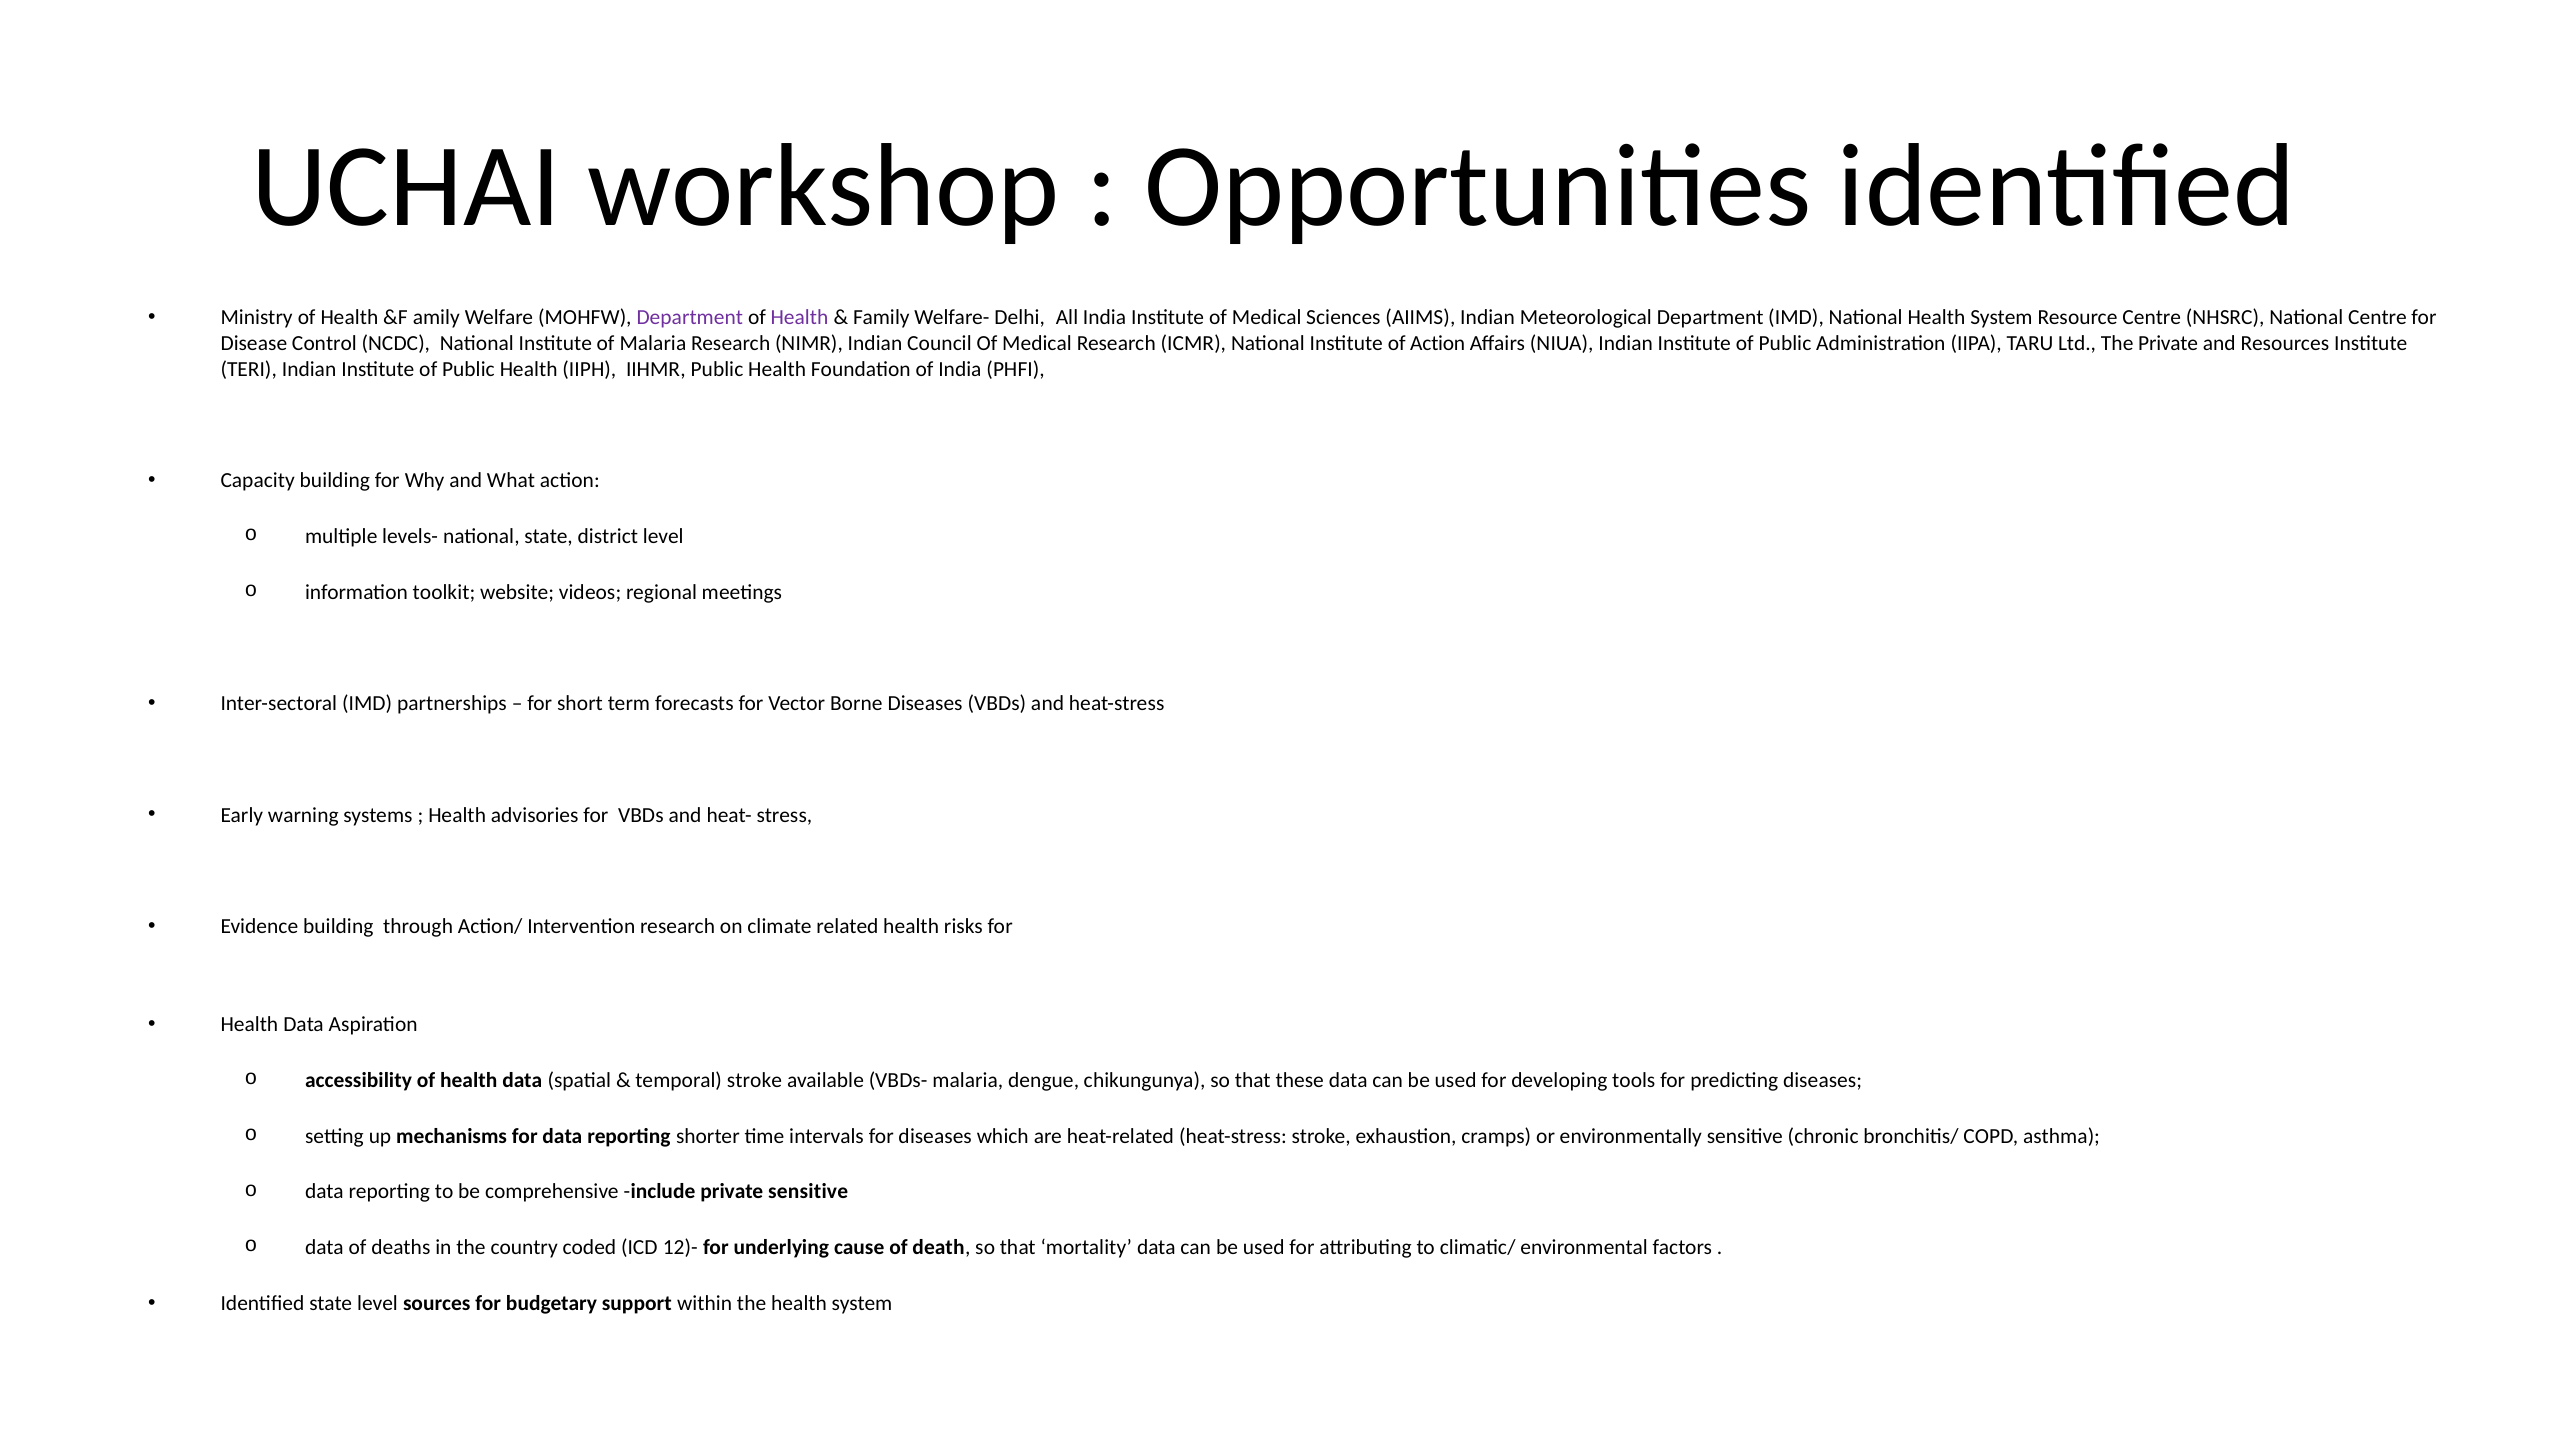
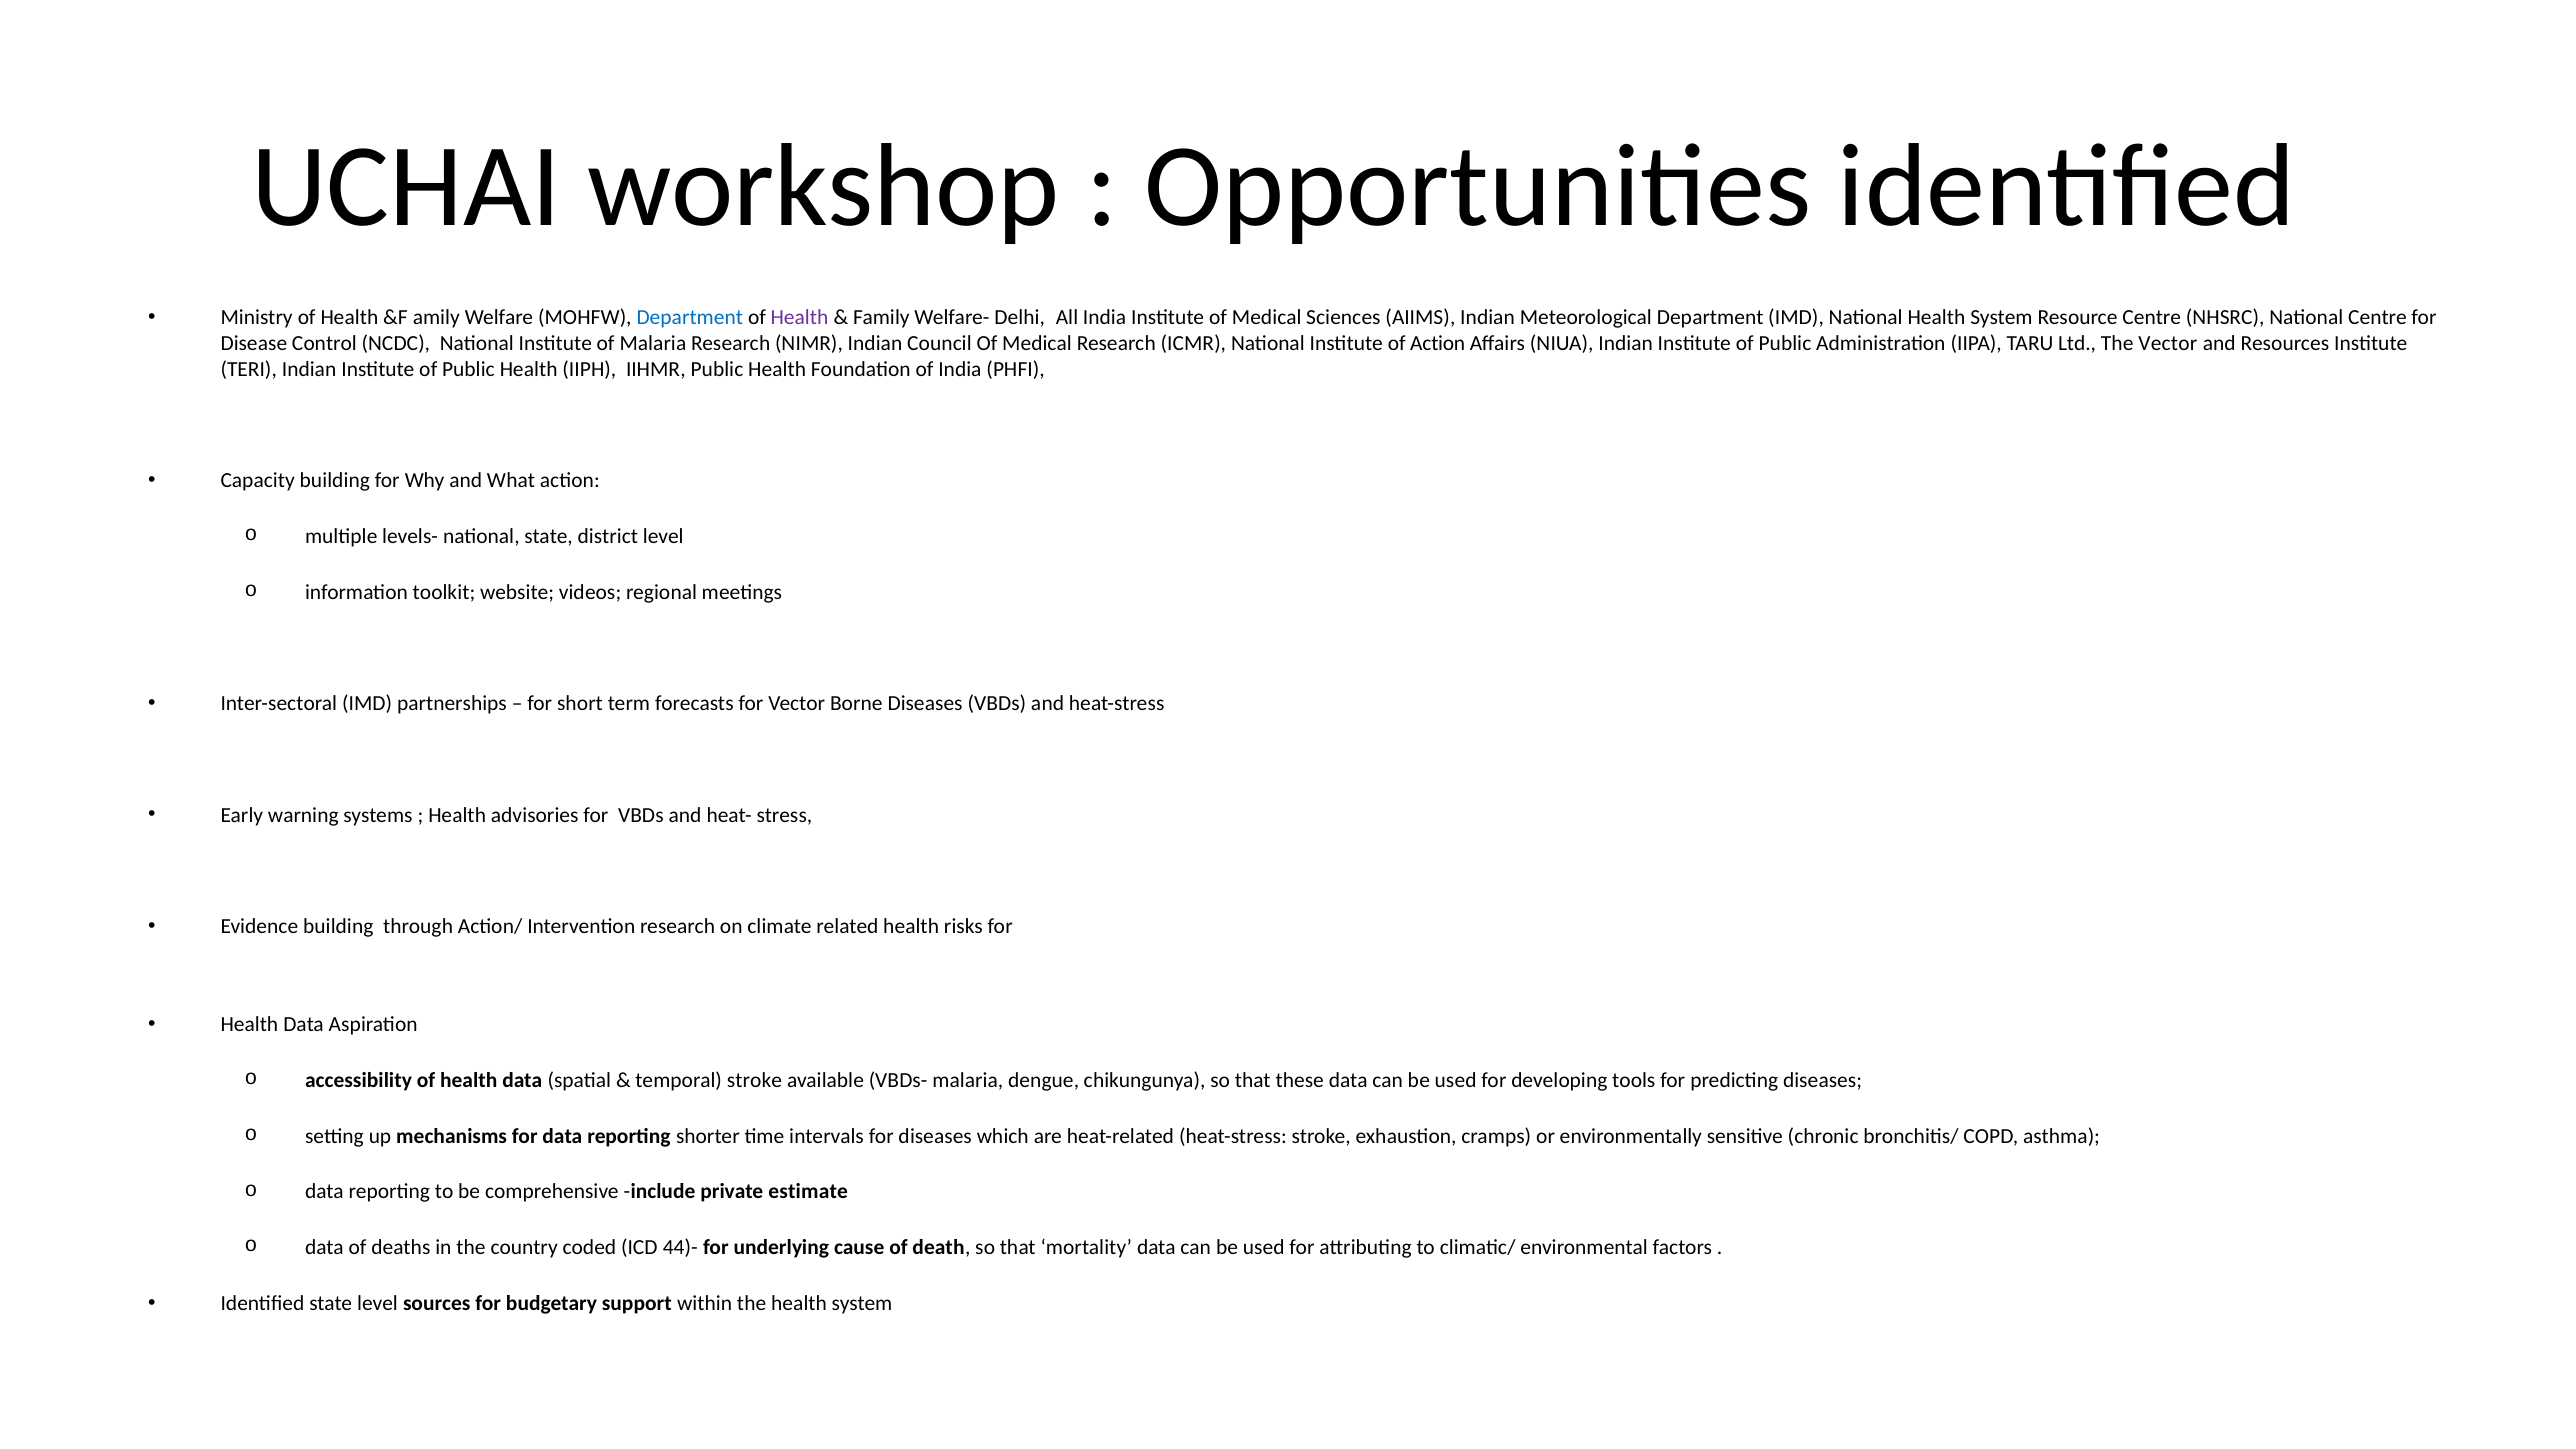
Department at (690, 318) colour: purple -> blue
The Private: Private -> Vector
private sensitive: sensitive -> estimate
12)-: 12)- -> 44)-
